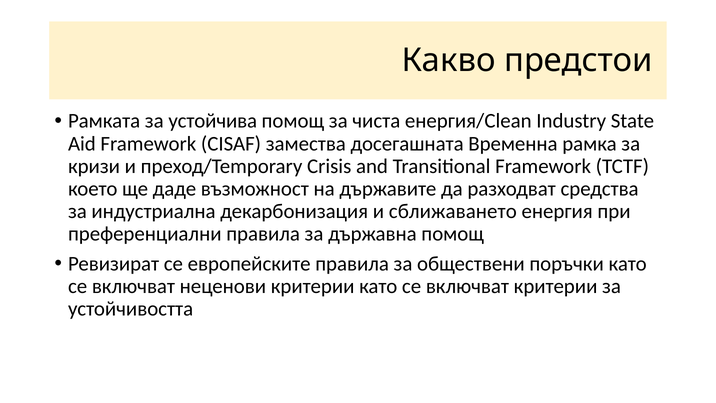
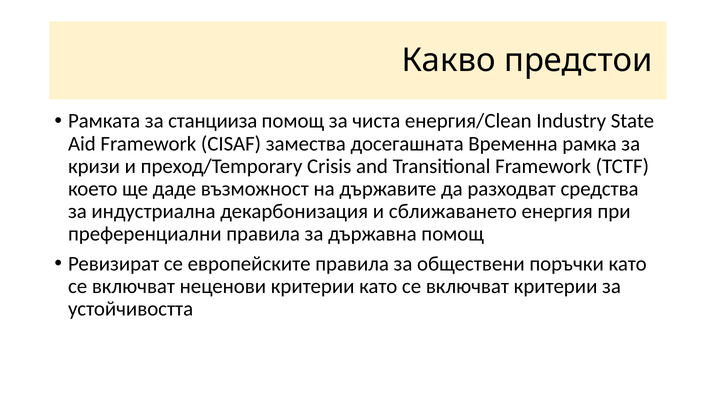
устойчива: устойчива -> станцииза
